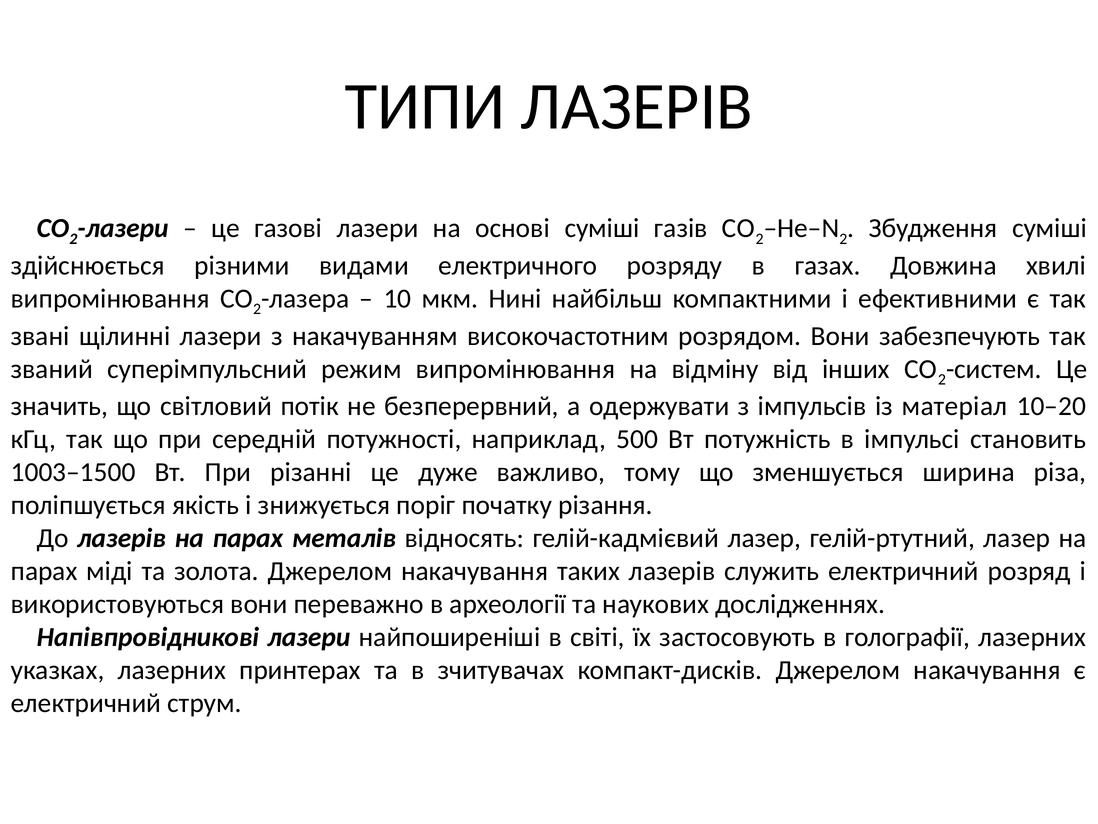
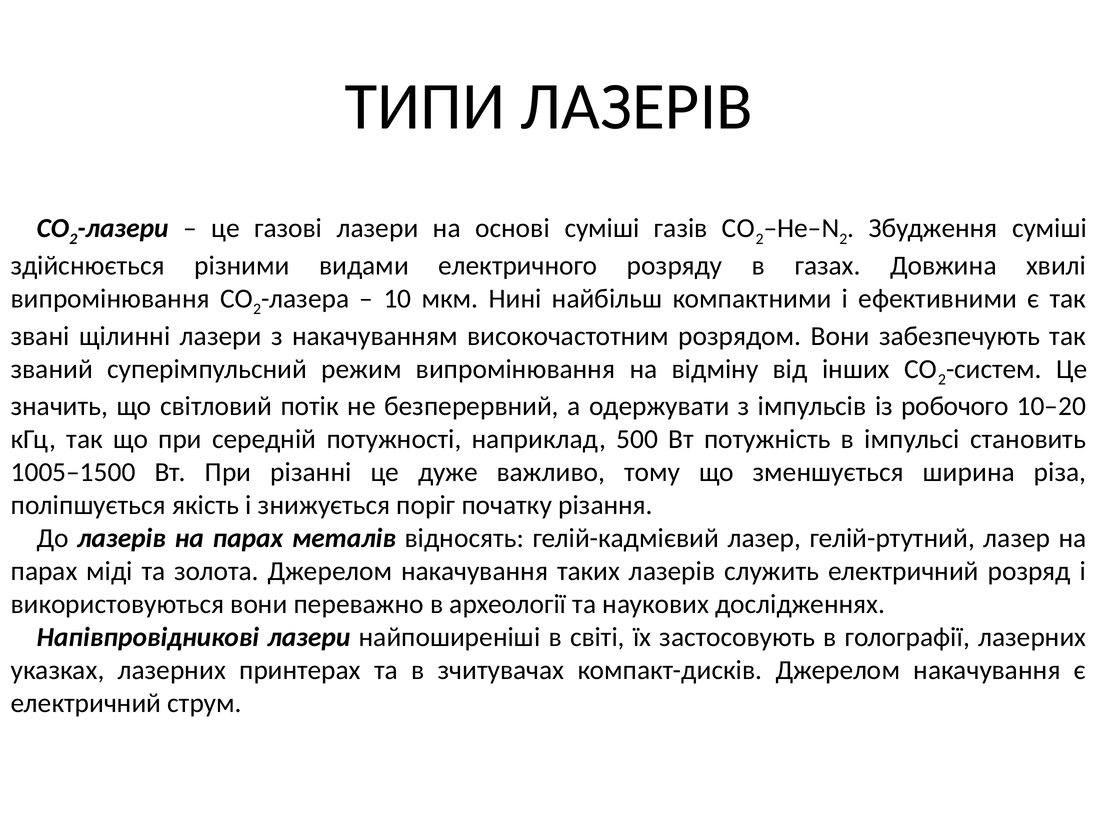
матеріал: матеріал -> робочого
1003–1500: 1003–1500 -> 1005–1500
